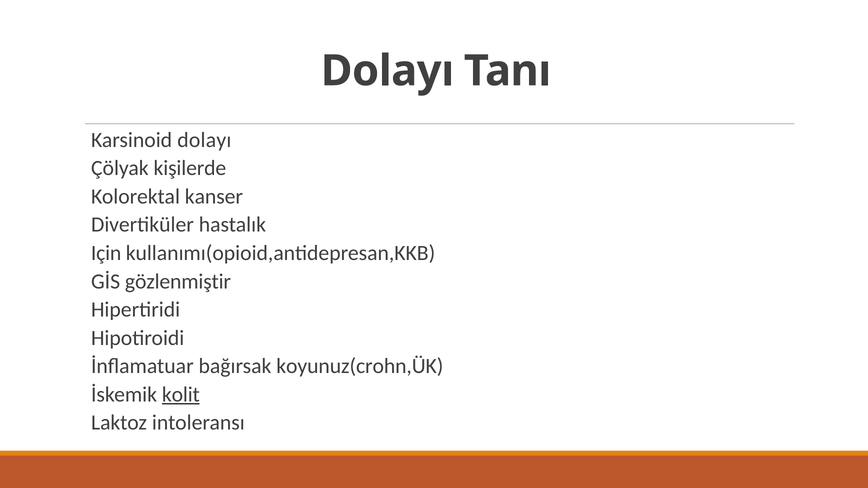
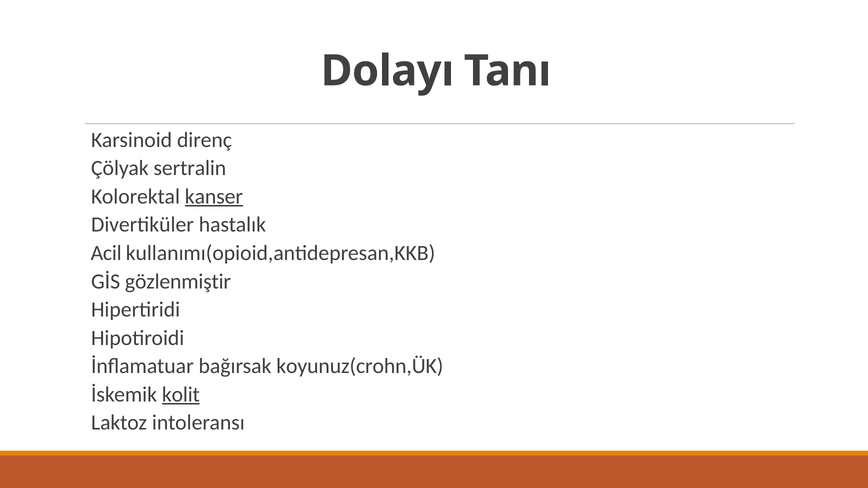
Karsinoid dolayı: dolayı -> direnç
kişilerde: kişilerde -> sertralin
kanser underline: none -> present
Için: Için -> Acil
